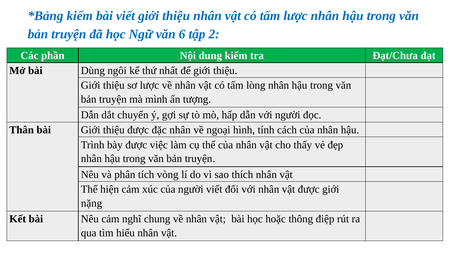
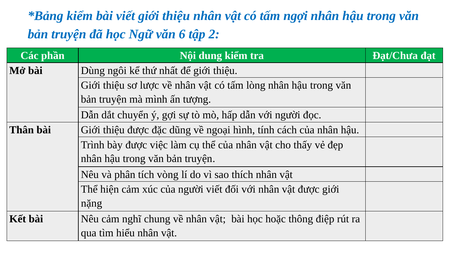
tấm lược: lược -> ngợi
đặc nhân: nhân -> dũng
